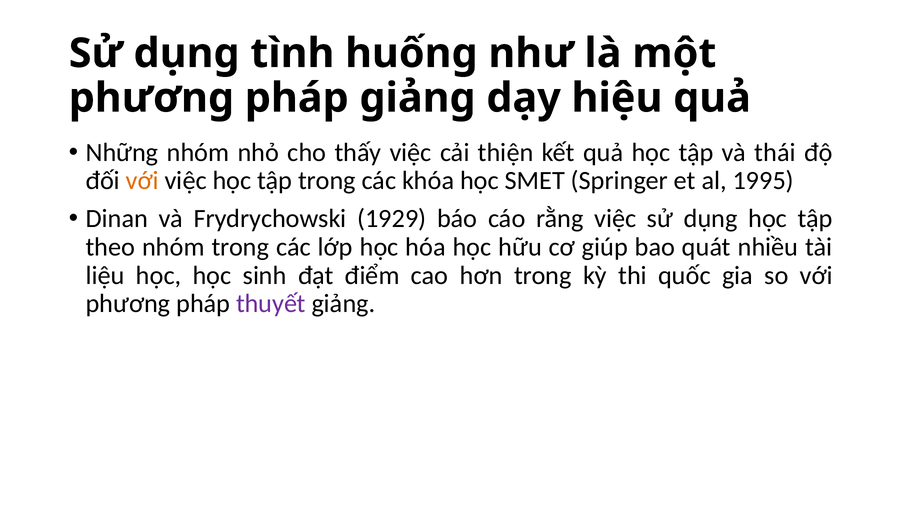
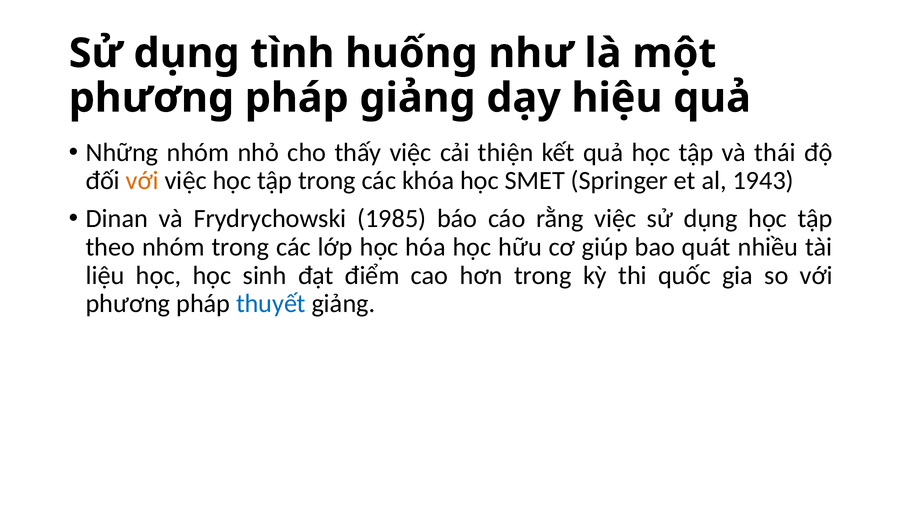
1995: 1995 -> 1943
1929: 1929 -> 1985
thuyết colour: purple -> blue
